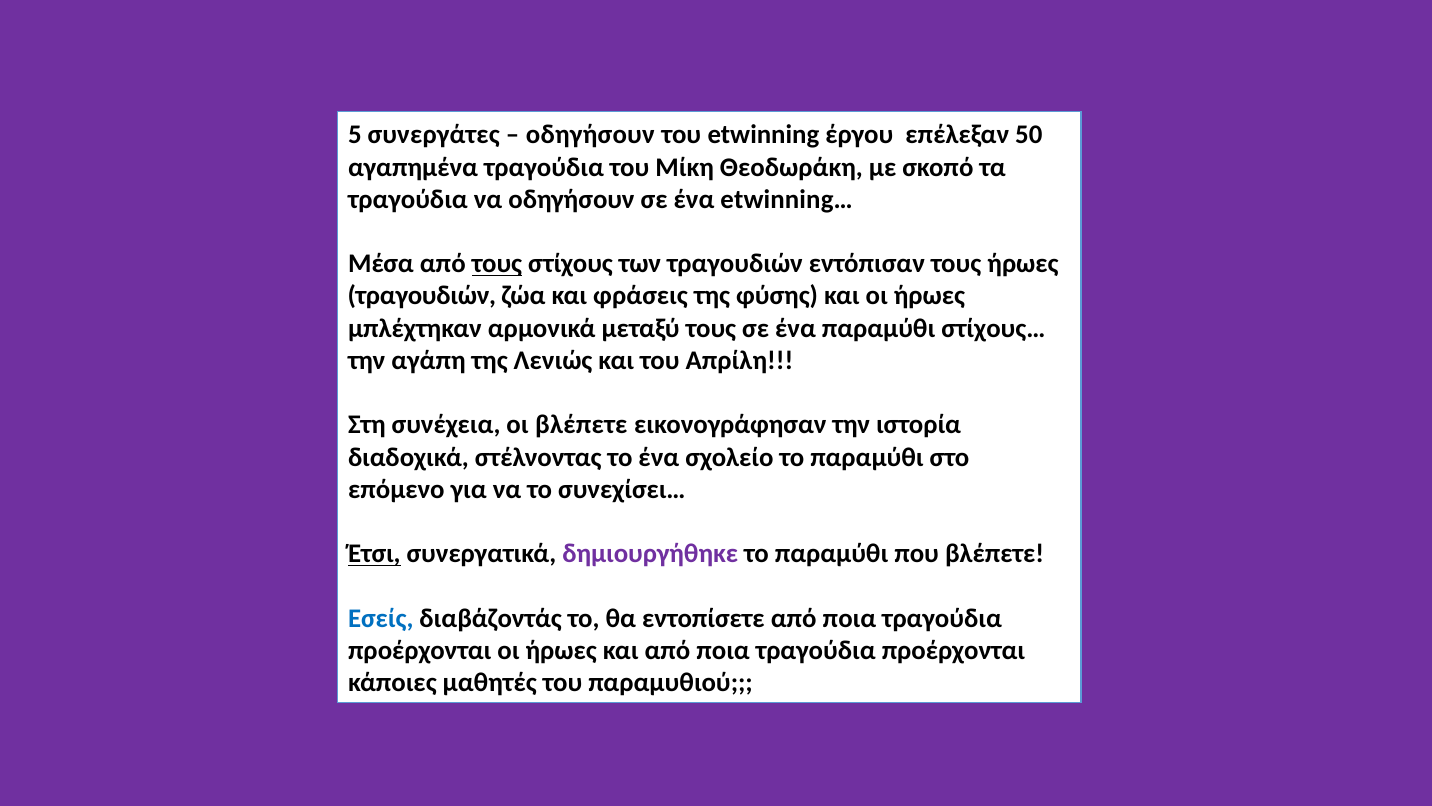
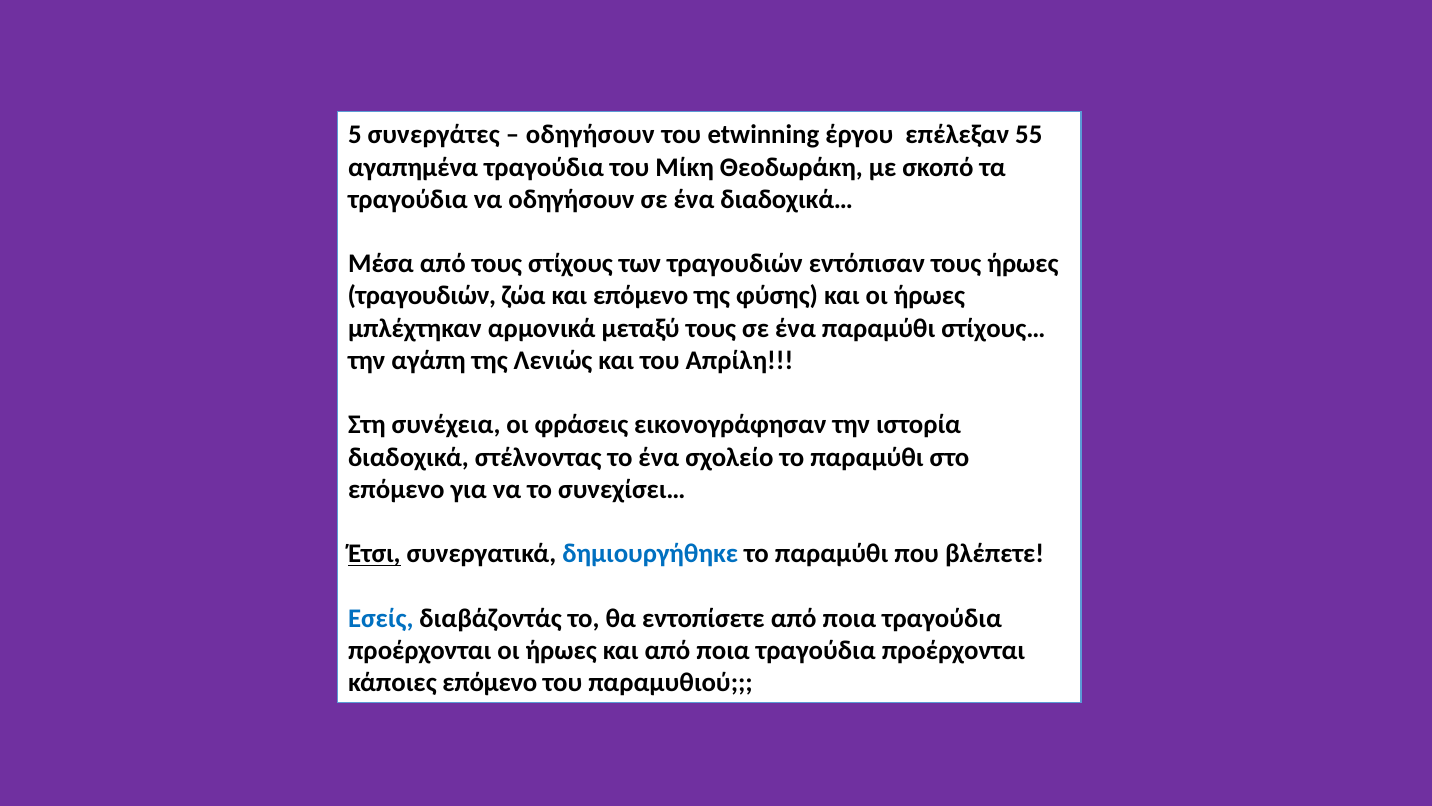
50: 50 -> 55
etwinning…: etwinning… -> διαδοχικά…
τους at (497, 264) underline: present -> none
και φράσεις: φράσεις -> επόμενο
οι βλέπετε: βλέπετε -> φράσεις
δημιουργήθηκε colour: purple -> blue
κάποιες μαθητές: μαθητές -> επόμενο
